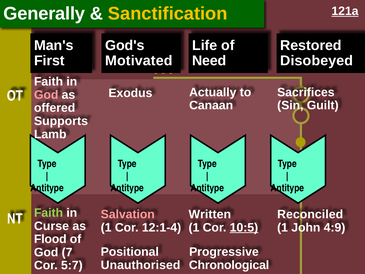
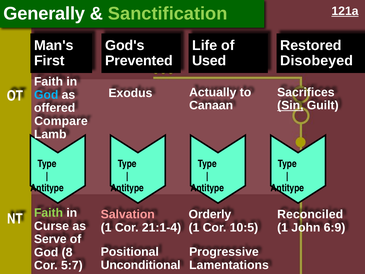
Sanctification colour: yellow -> light green
Motivated: Motivated -> Prevented
Need: Need -> Used
God at (46, 95) colour: pink -> light blue
Sin underline: none -> present
Supports: Supports -> Compare
Written: Written -> Orderly
12:1-4: 12:1-4 -> 21:1-4
10:5 underline: present -> none
4:9: 4:9 -> 6:9
Flood: Flood -> Serve
7: 7 -> 8
Unauthorised: Unauthorised -> Unconditional
Chronological: Chronological -> Lamentations
